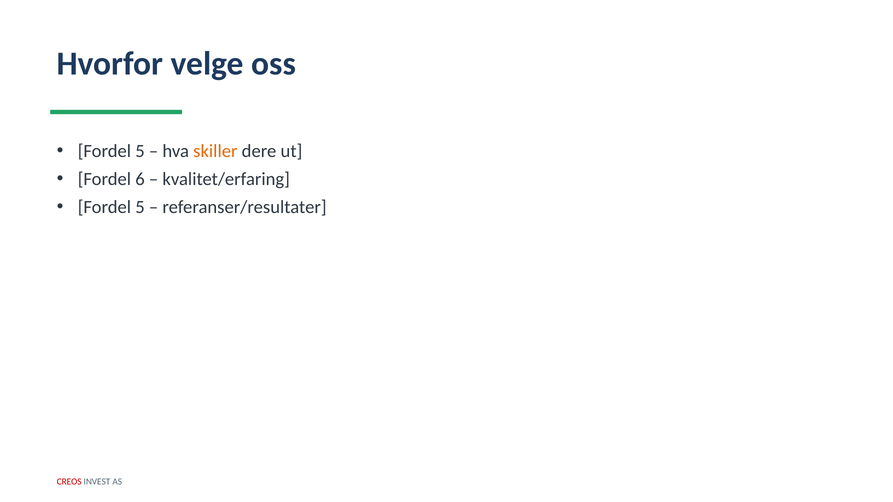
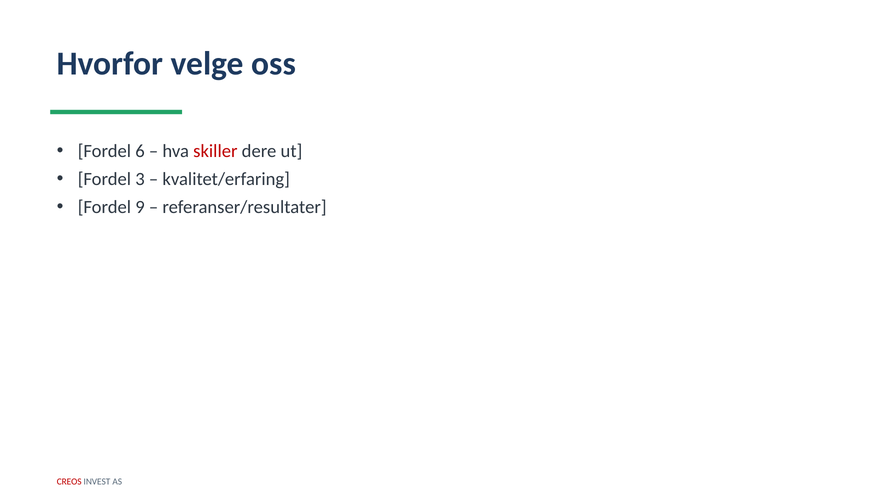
5 at (140, 151): 5 -> 6
skiller colour: orange -> red
6: 6 -> 3
5 at (140, 207): 5 -> 9
